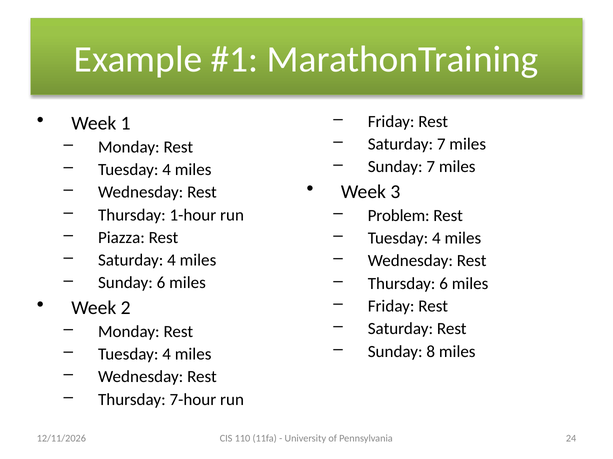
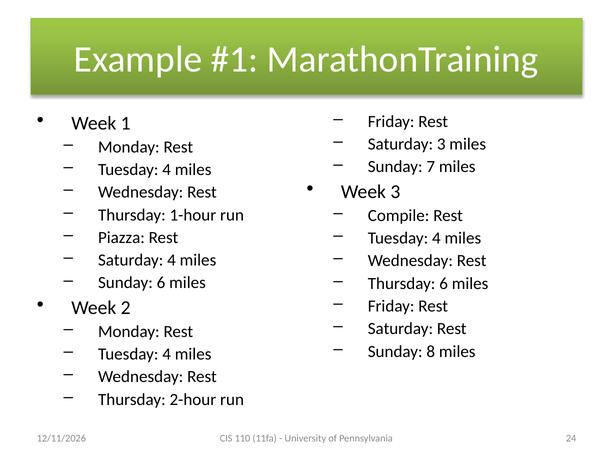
Saturday 7: 7 -> 3
Problem: Problem -> Compile
7-hour: 7-hour -> 2-hour
